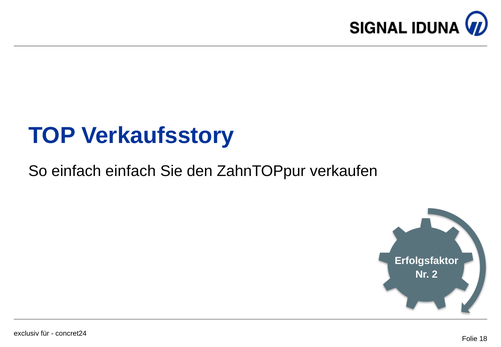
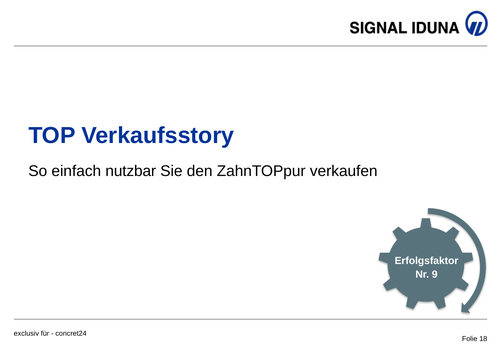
einfach einfach: einfach -> nutzbar
2: 2 -> 9
